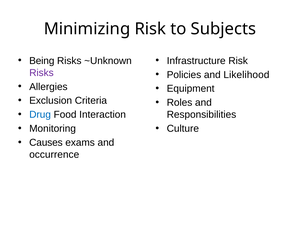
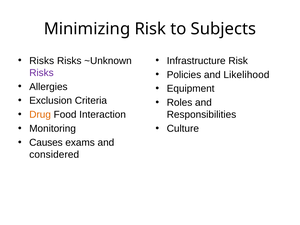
Being at (42, 61): Being -> Risks
Drug colour: blue -> orange
occurrence: occurrence -> considered
